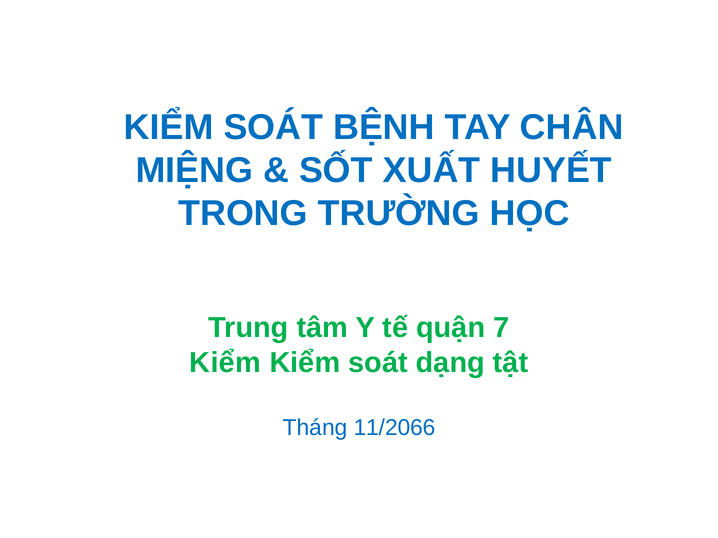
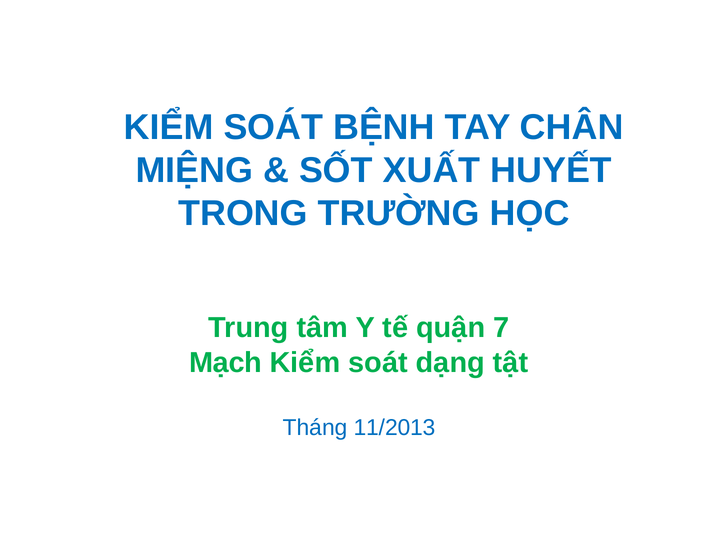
Kiểm at (225, 363): Kiểm -> Mạch
11/2066: 11/2066 -> 11/2013
